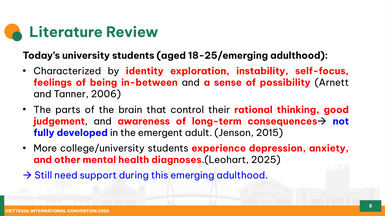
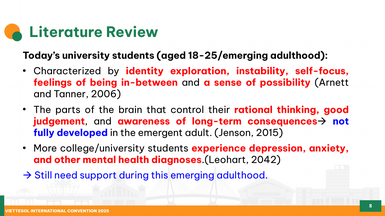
2025: 2025 -> 2042
